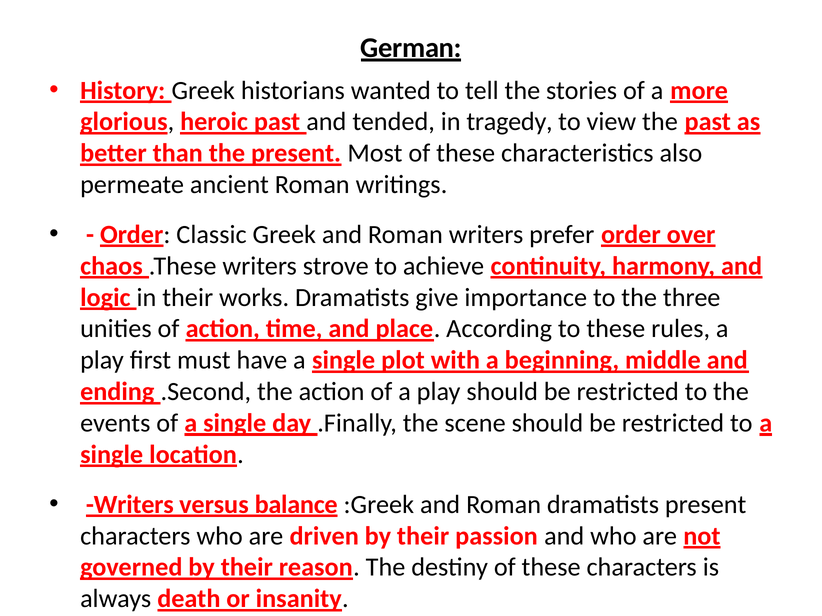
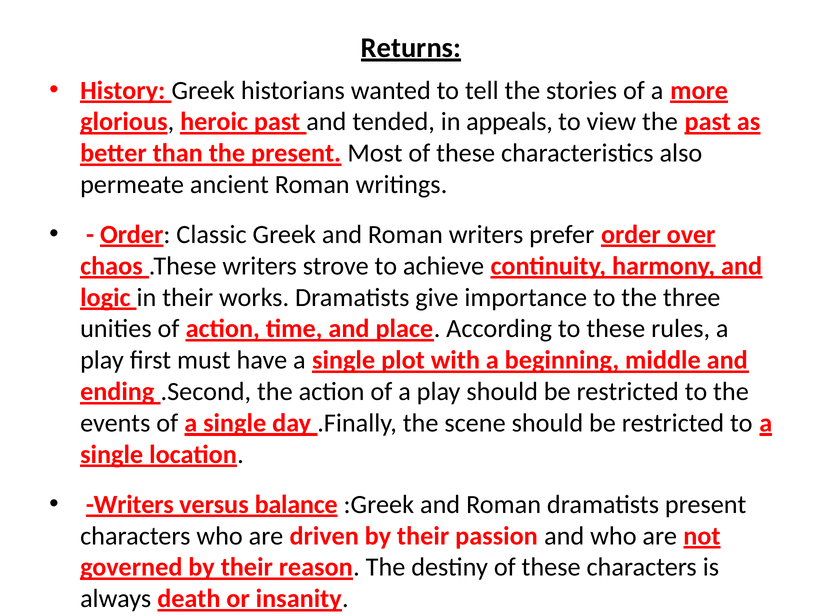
German: German -> Returns
tragedy: tragedy -> appeals
